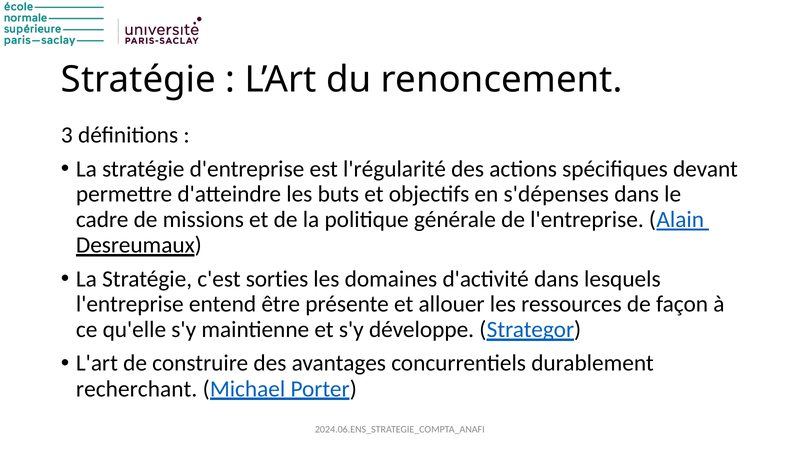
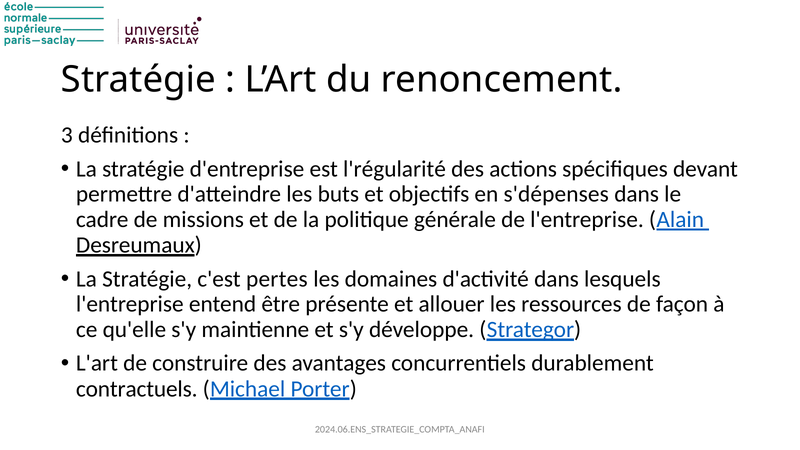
sorties: sorties -> pertes
recherchant: recherchant -> contractuels
